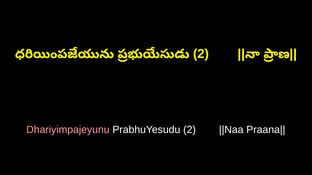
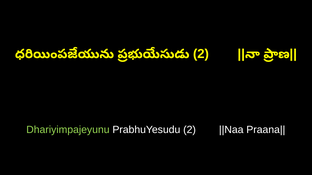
Dhariyimpajeyunu colour: pink -> light green
